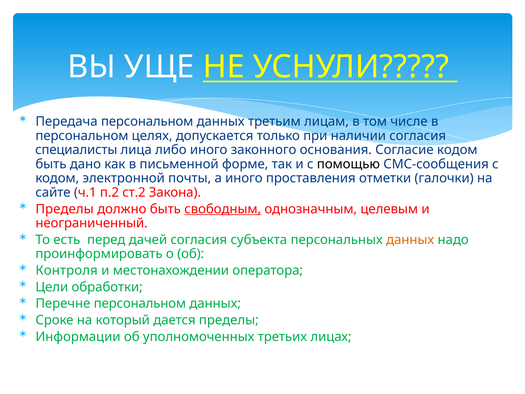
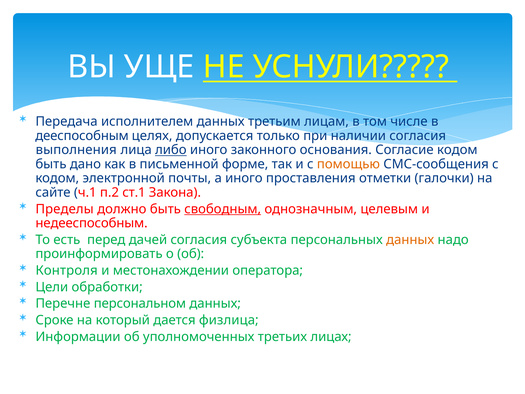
Передача персональном: персональном -> исполнителем
персональном at (82, 136): персональном -> дееспособным
специалисты: специалисты -> выполнения
либо underline: none -> present
помощью colour: black -> orange
ст.2: ст.2 -> ст.1
неограниченный: неограниченный -> недееспособным
дается пределы: пределы -> физлица
